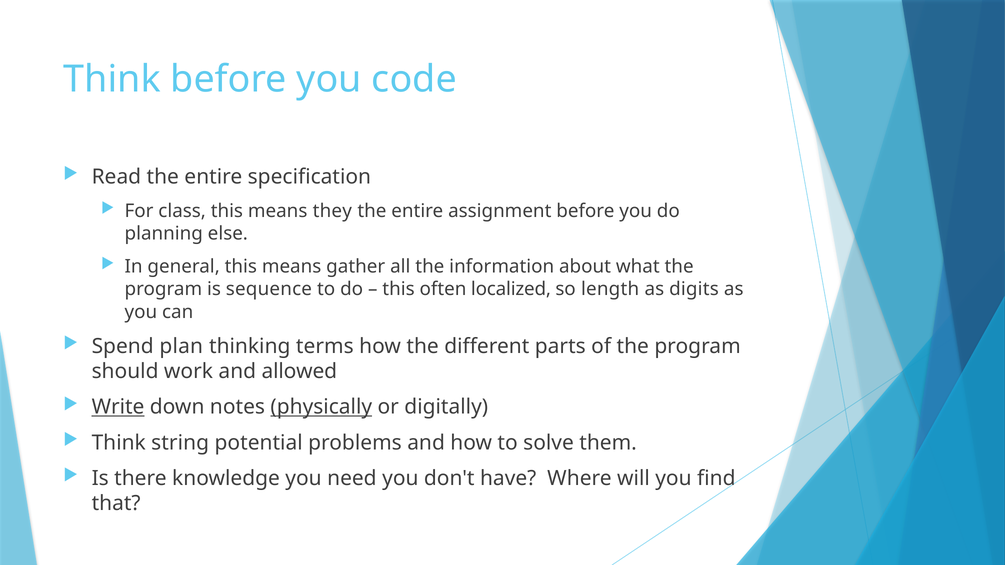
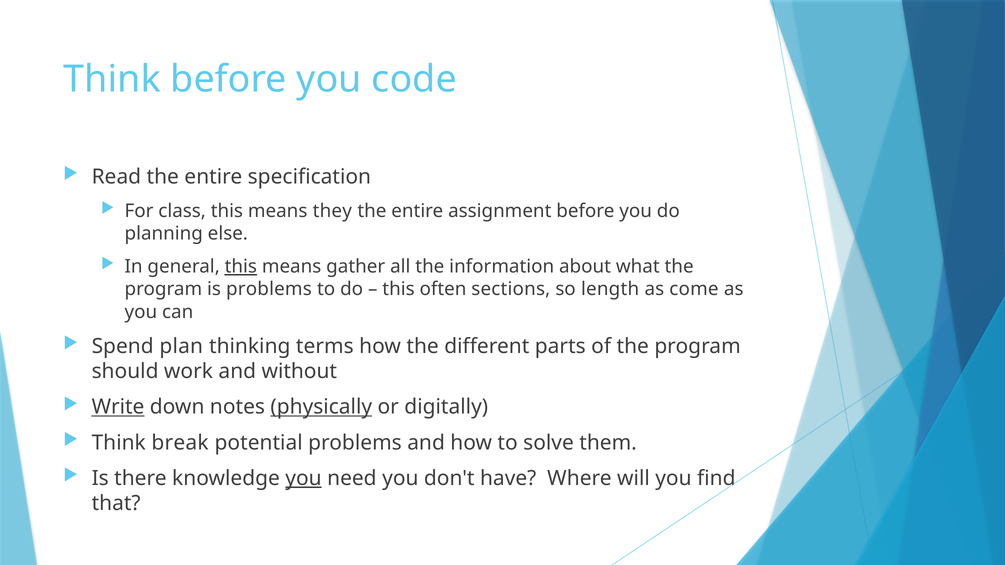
this at (241, 267) underline: none -> present
is sequence: sequence -> problems
localized: localized -> sections
digits: digits -> come
allowed: allowed -> without
string: string -> break
you at (304, 479) underline: none -> present
